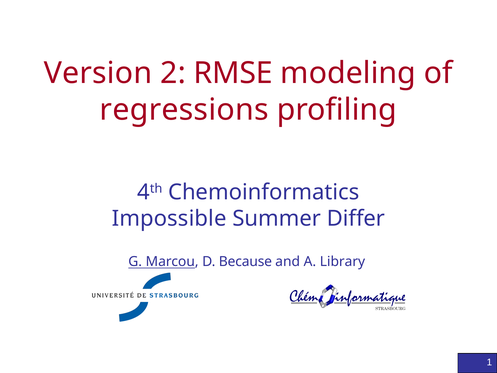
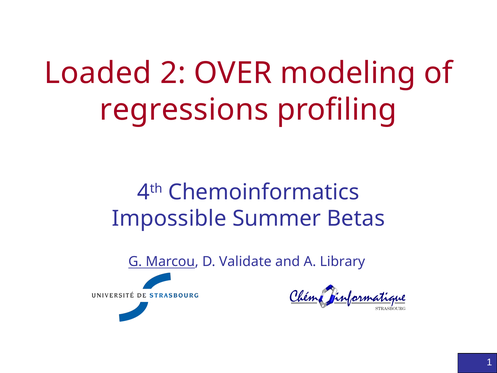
Version: Version -> Loaded
RMSE: RMSE -> OVER
Differ: Differ -> Betas
Because: Because -> Validate
